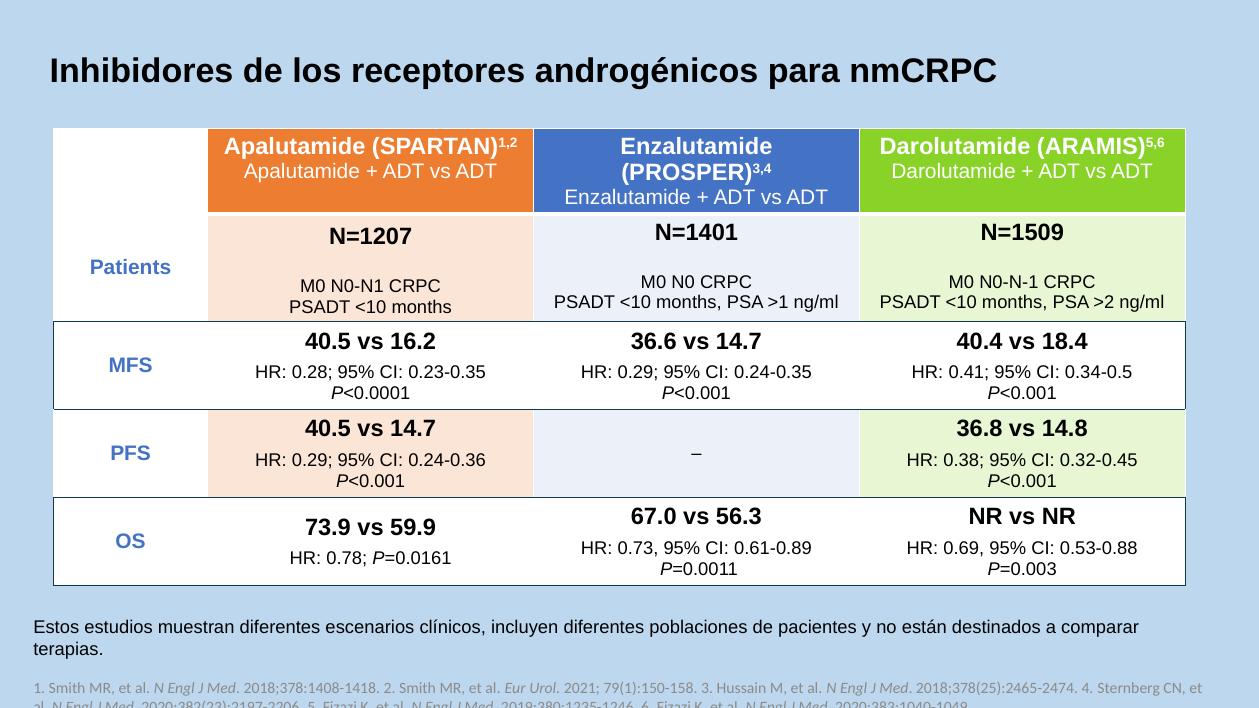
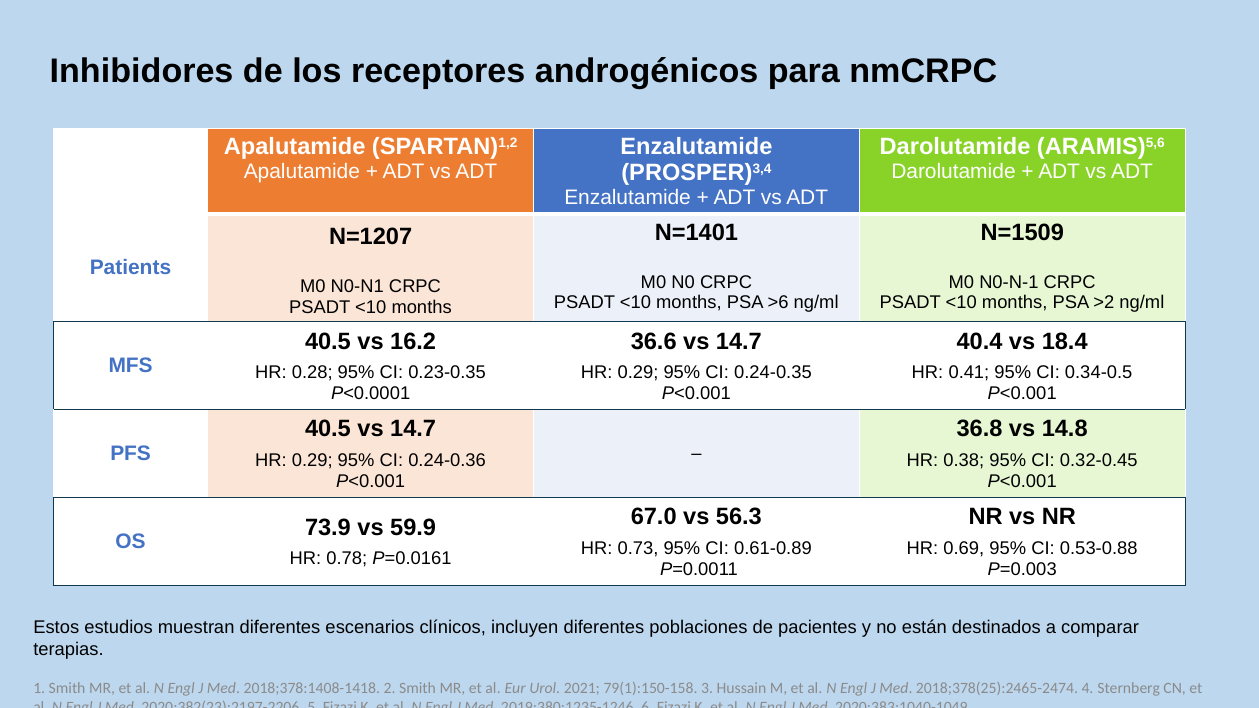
>1: >1 -> >6
